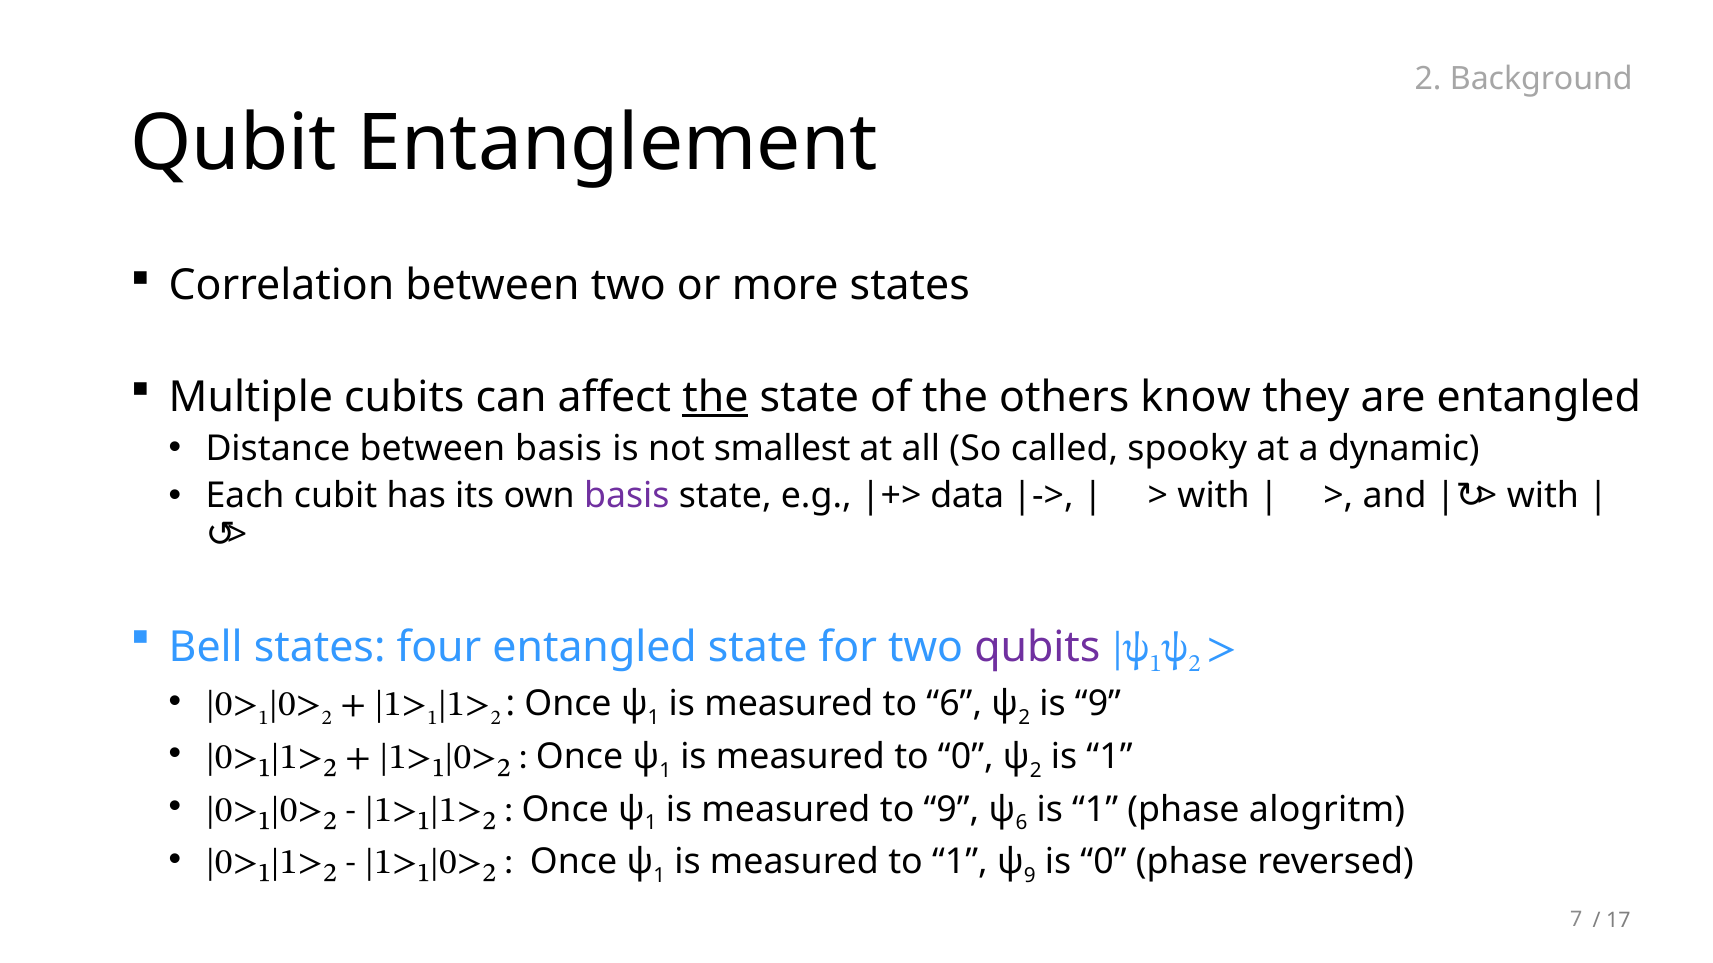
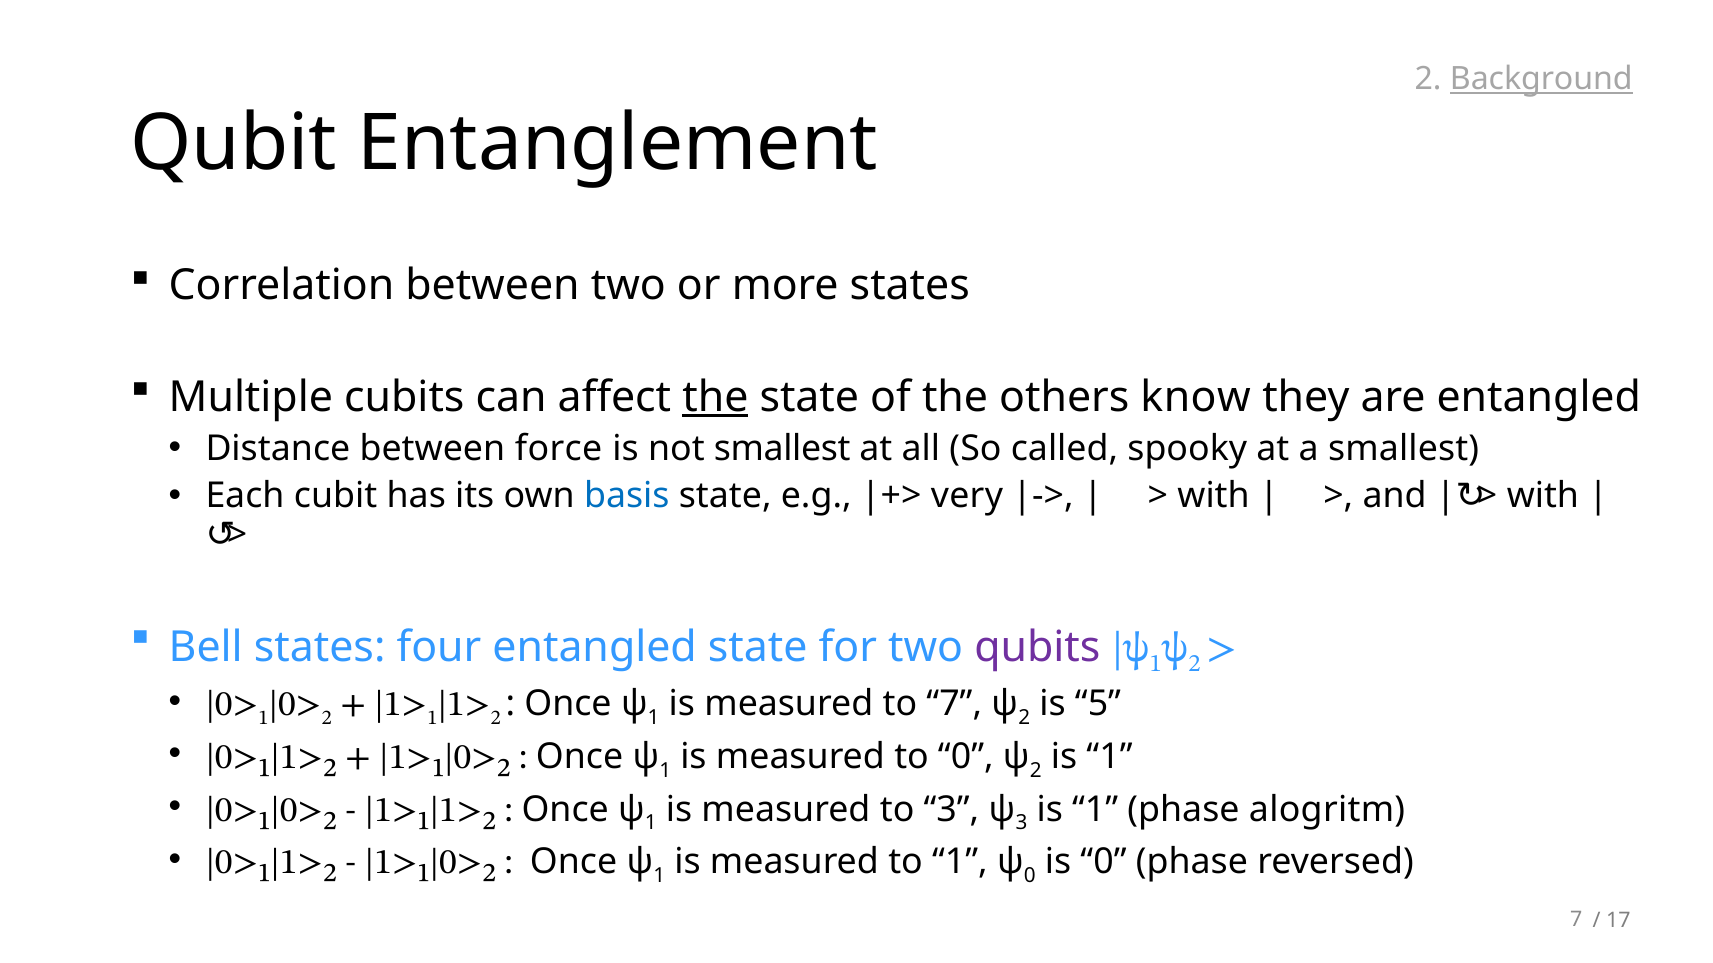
Background underline: none -> present
between basis: basis -> force
a dynamic: dynamic -> smallest
basis at (627, 496) colour: purple -> blue
data: data -> very
to 6: 6 -> 7
is 9: 9 -> 5
to 9: 9 -> 3
6 at (1021, 824): 6 -> 3
9 at (1030, 876): 9 -> 0
